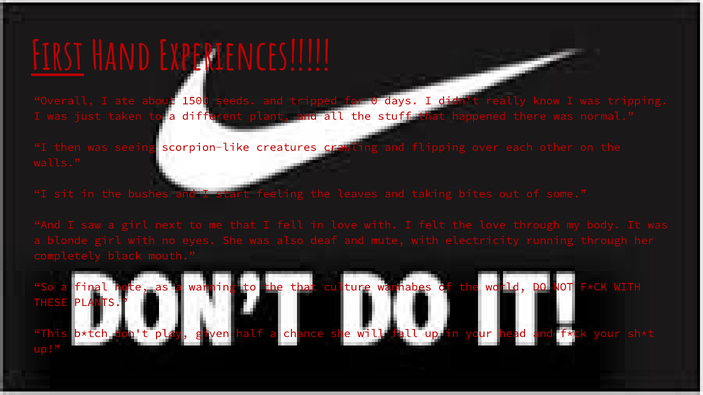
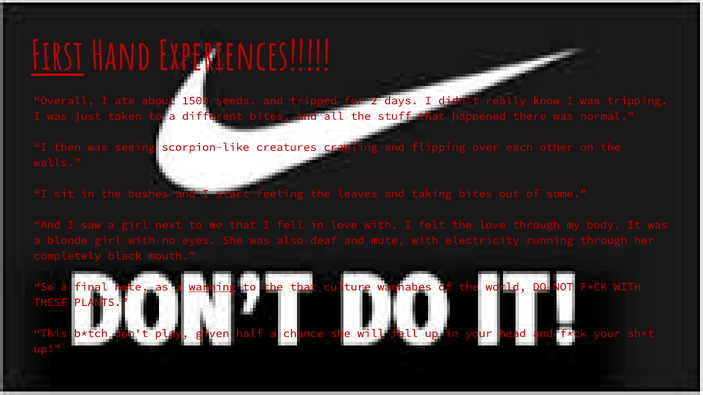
0: 0 -> 2
different plant: plant -> bites
warning underline: none -> present
